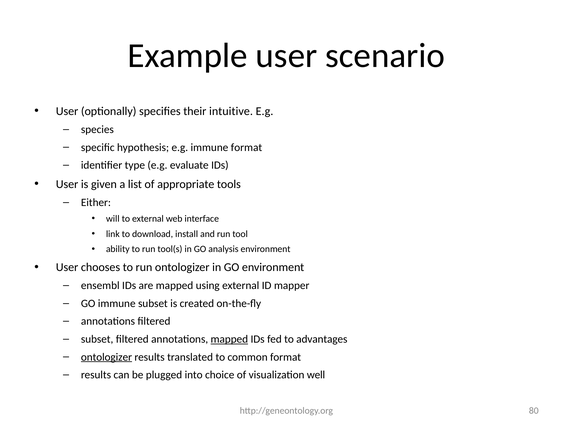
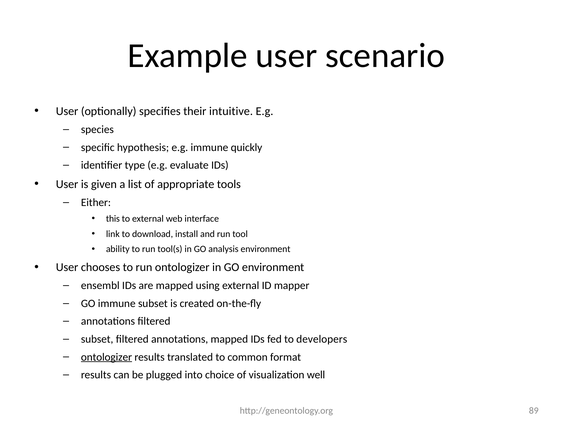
immune format: format -> quickly
will: will -> this
mapped at (229, 339) underline: present -> none
advantages: advantages -> developers
80: 80 -> 89
